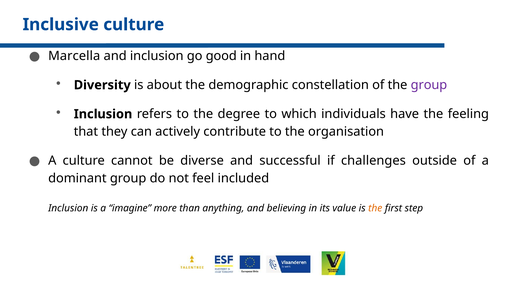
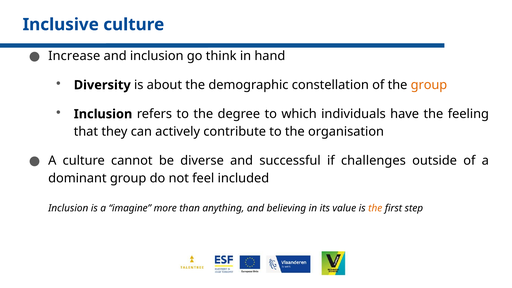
Marcella: Marcella -> Increase
good: good -> think
group at (429, 85) colour: purple -> orange
